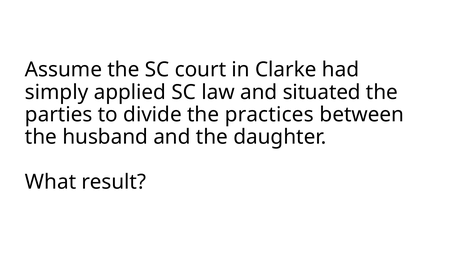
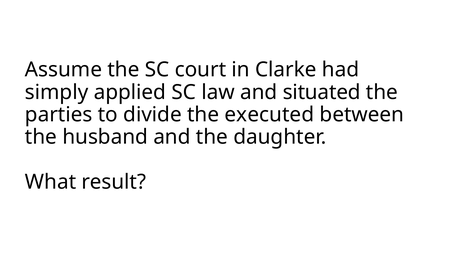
practices: practices -> executed
